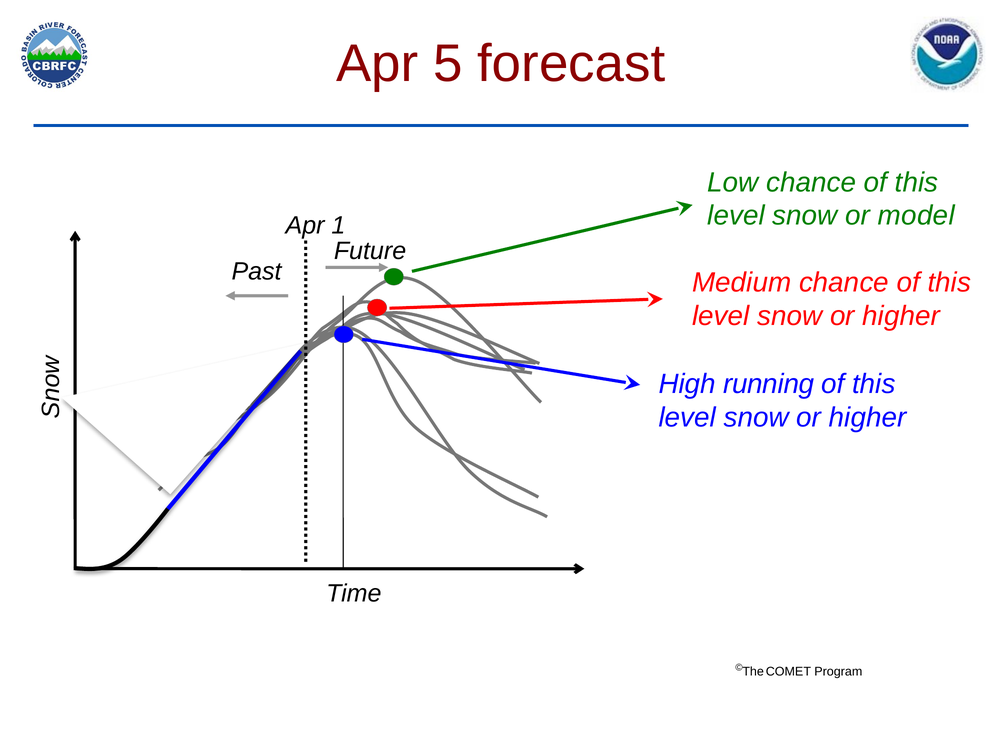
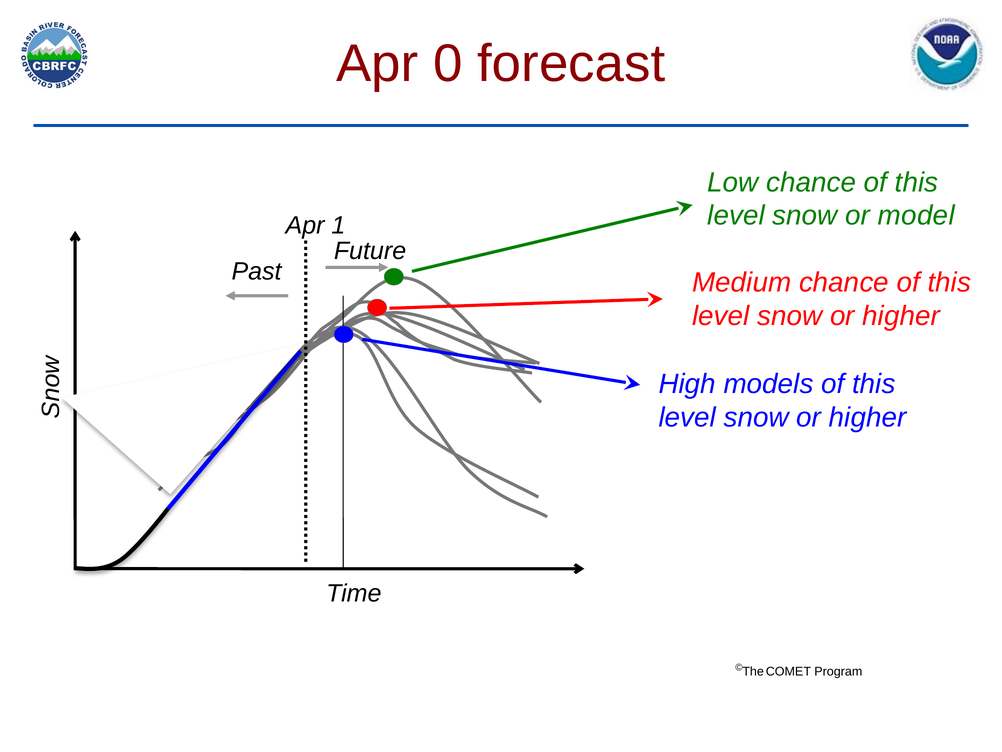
5: 5 -> 0
running: running -> models
